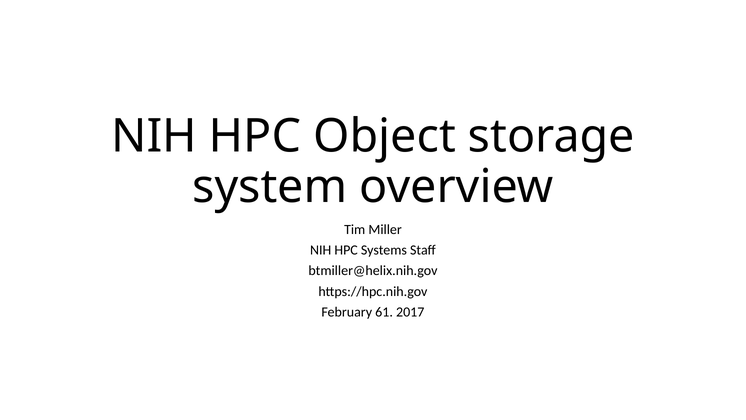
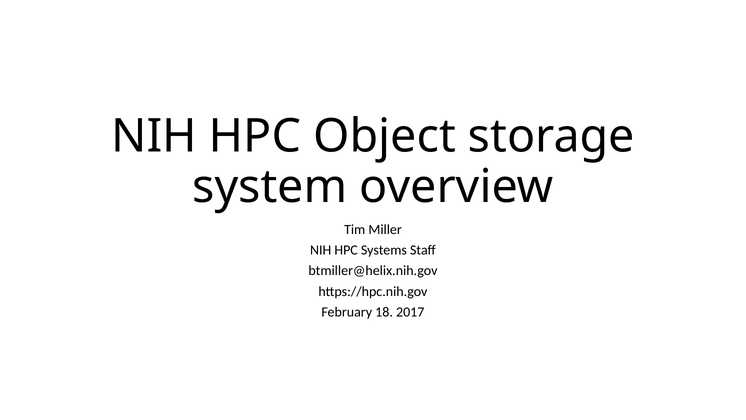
61: 61 -> 18
